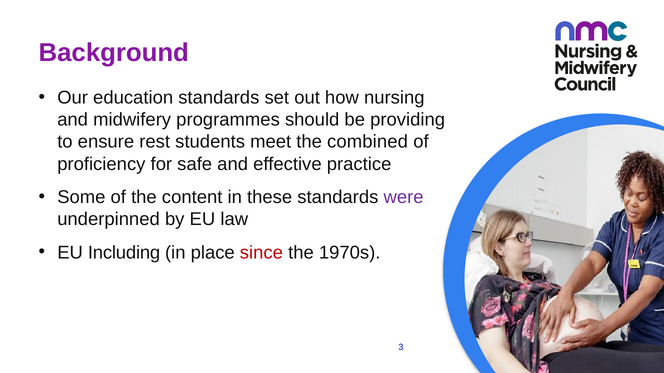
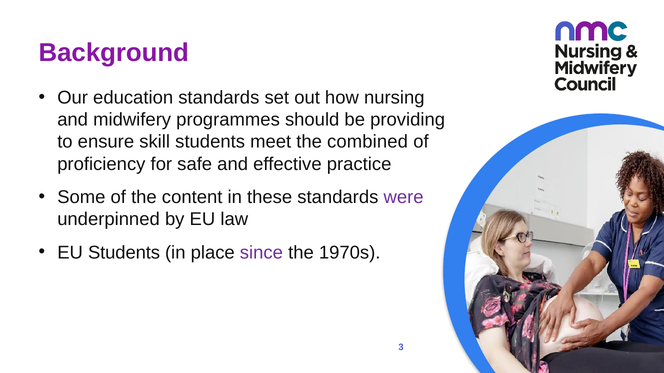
rest: rest -> skill
EU Including: Including -> Students
since colour: red -> purple
